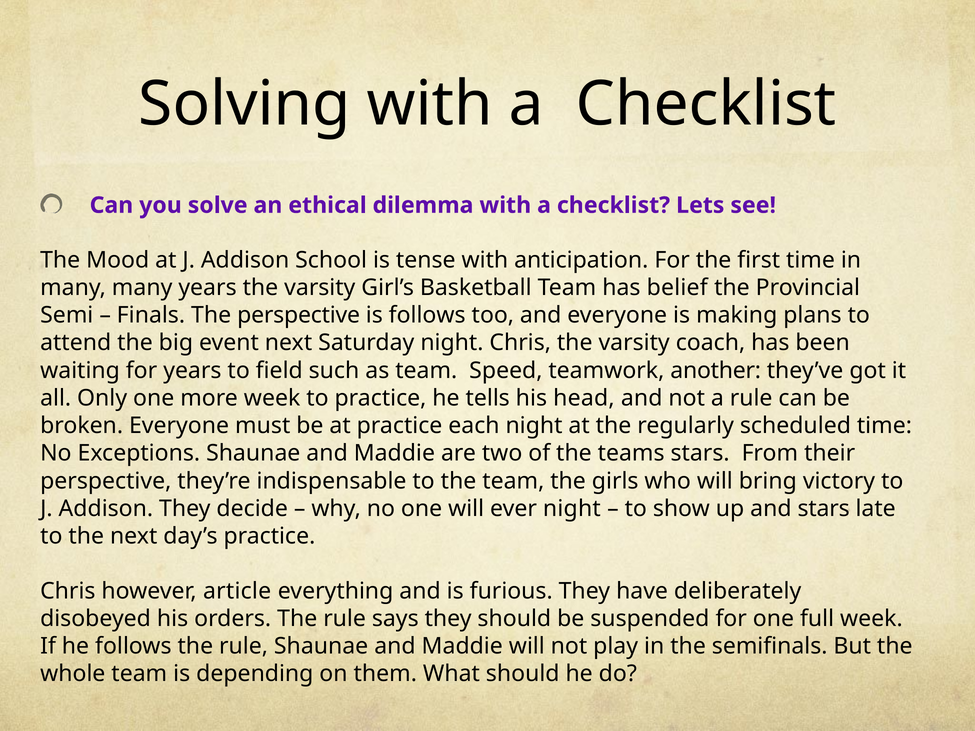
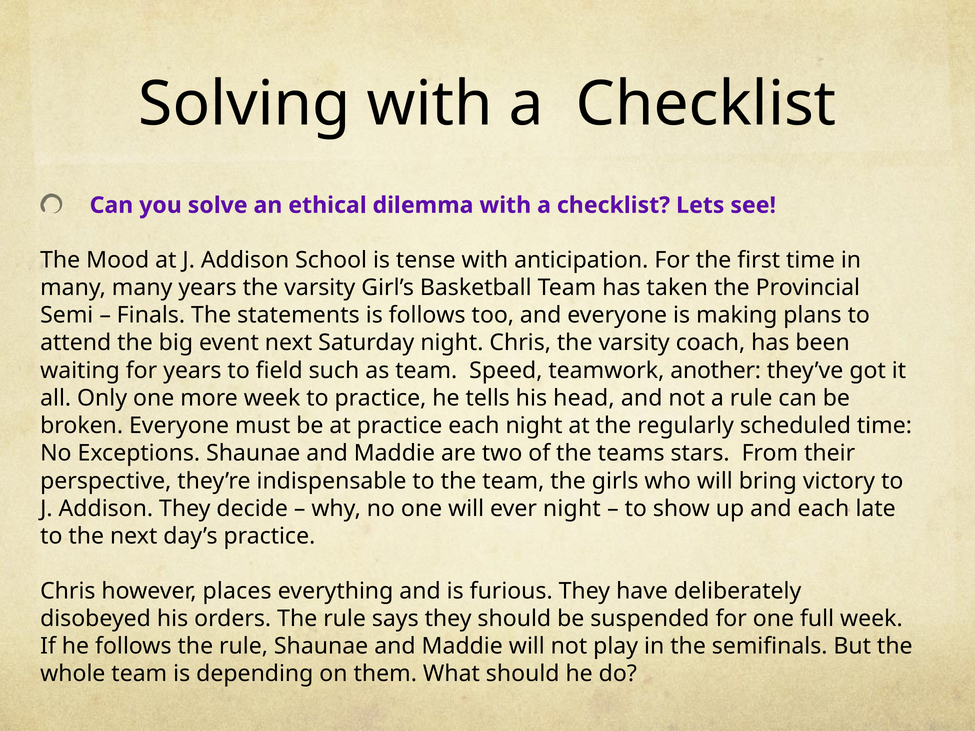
belief: belief -> taken
The perspective: perspective -> statements
and stars: stars -> each
article: article -> places
